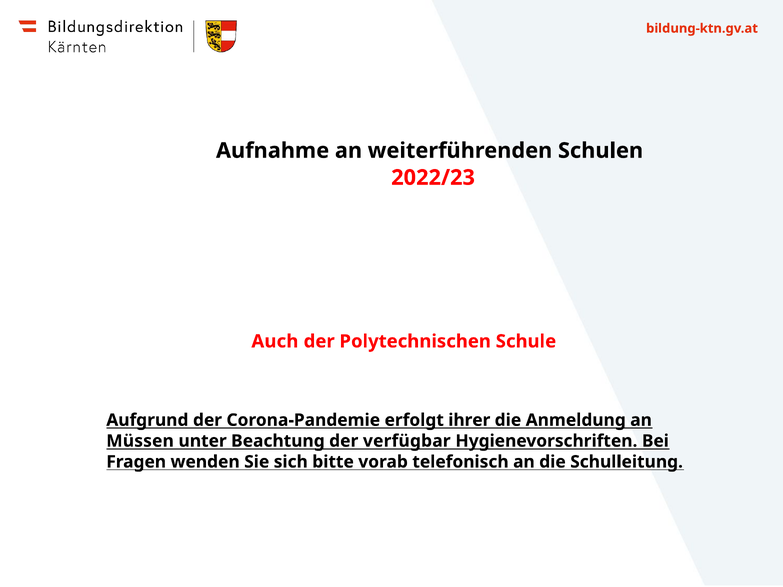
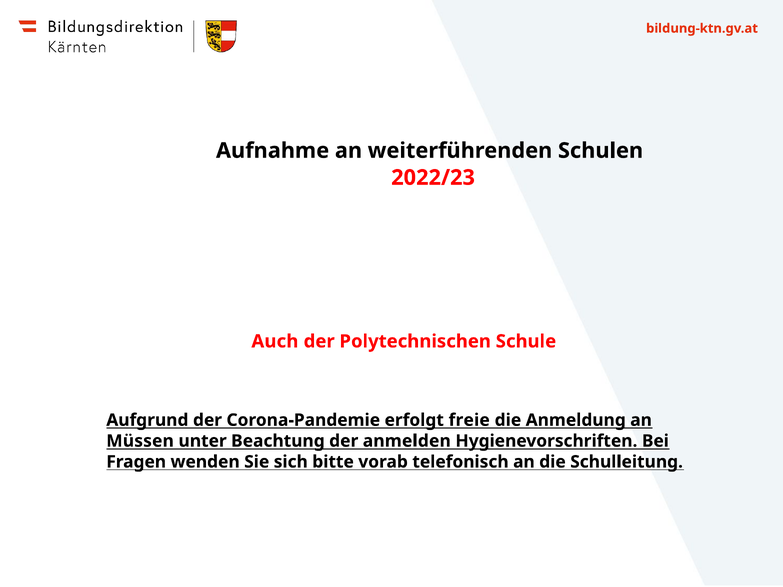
ihrer: ihrer -> freie
verfügbar: verfügbar -> anmelden
